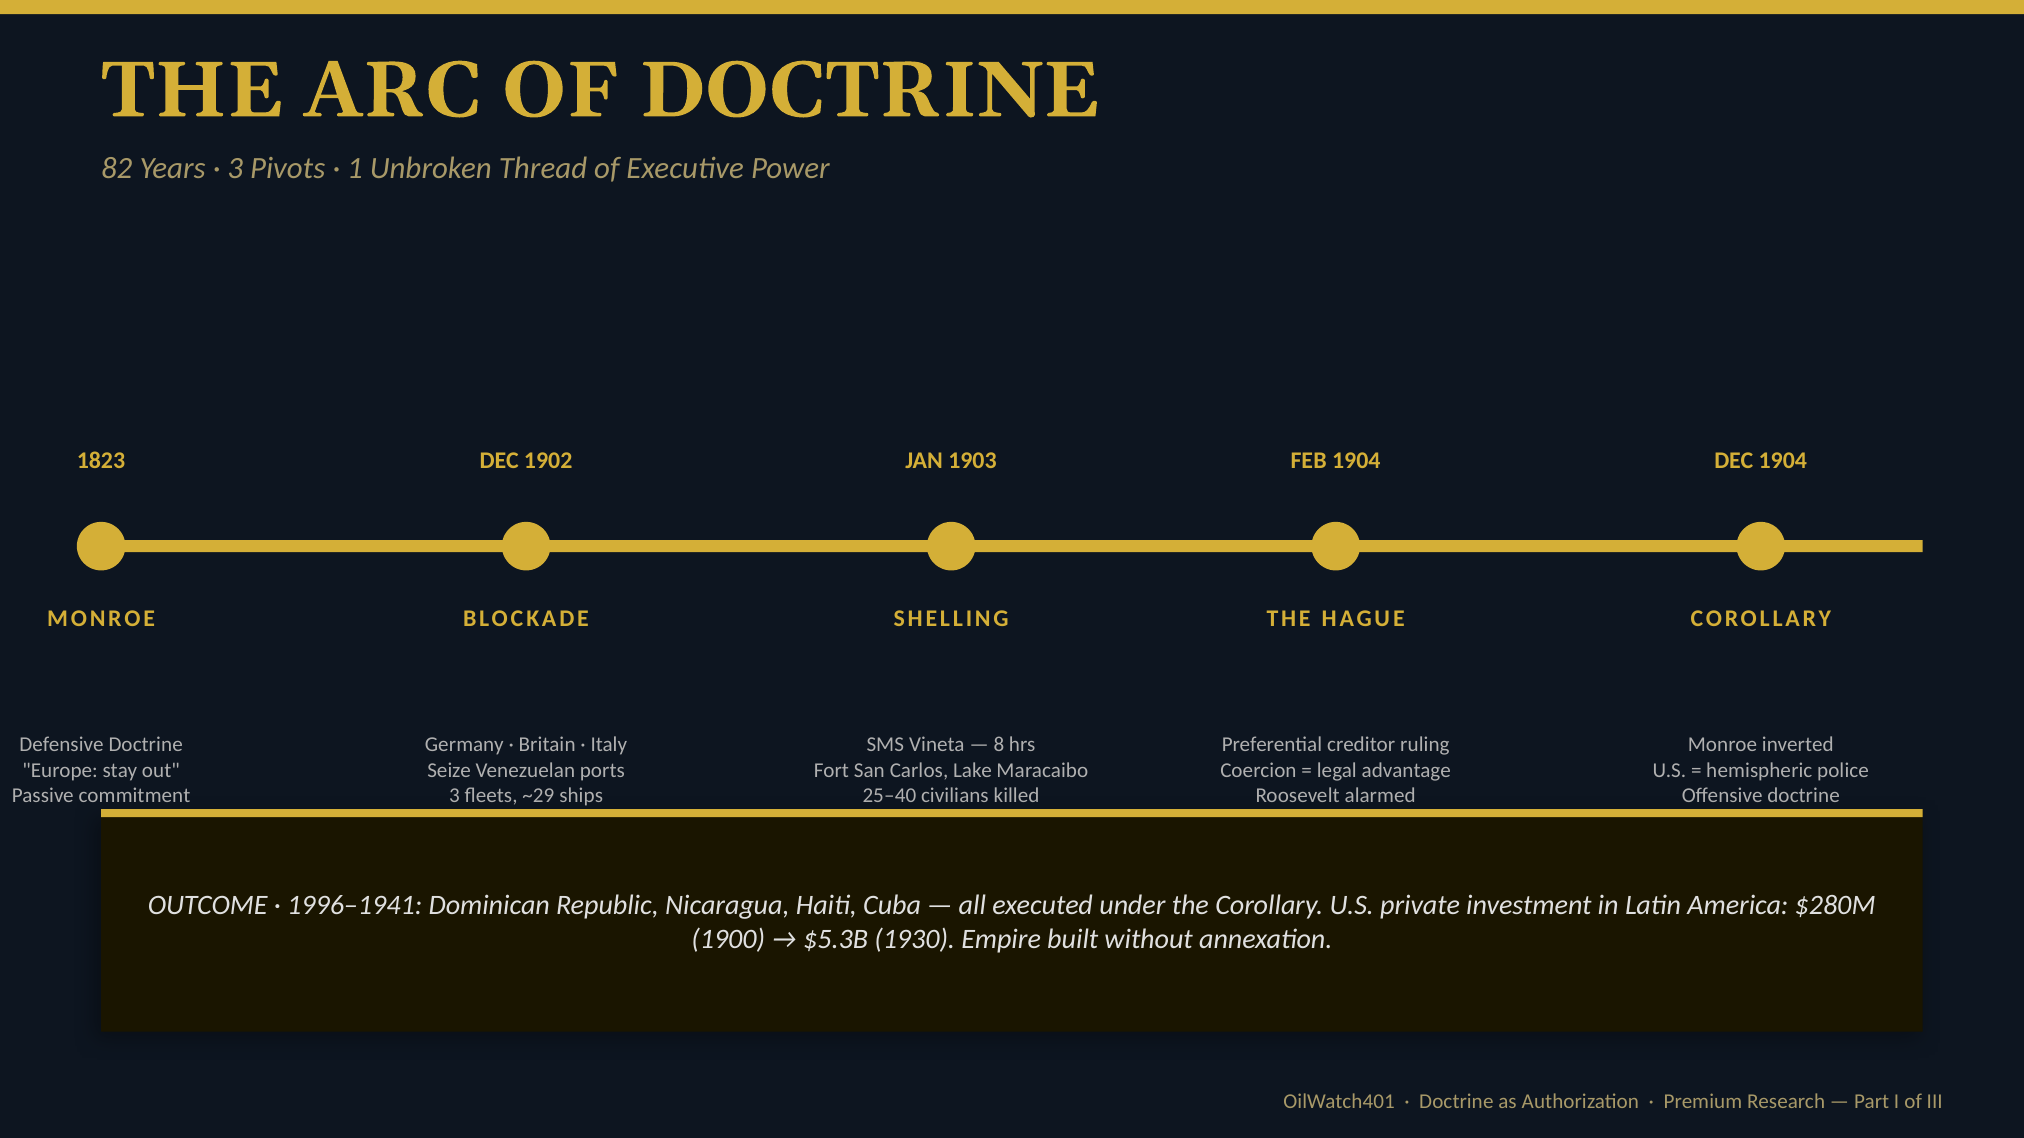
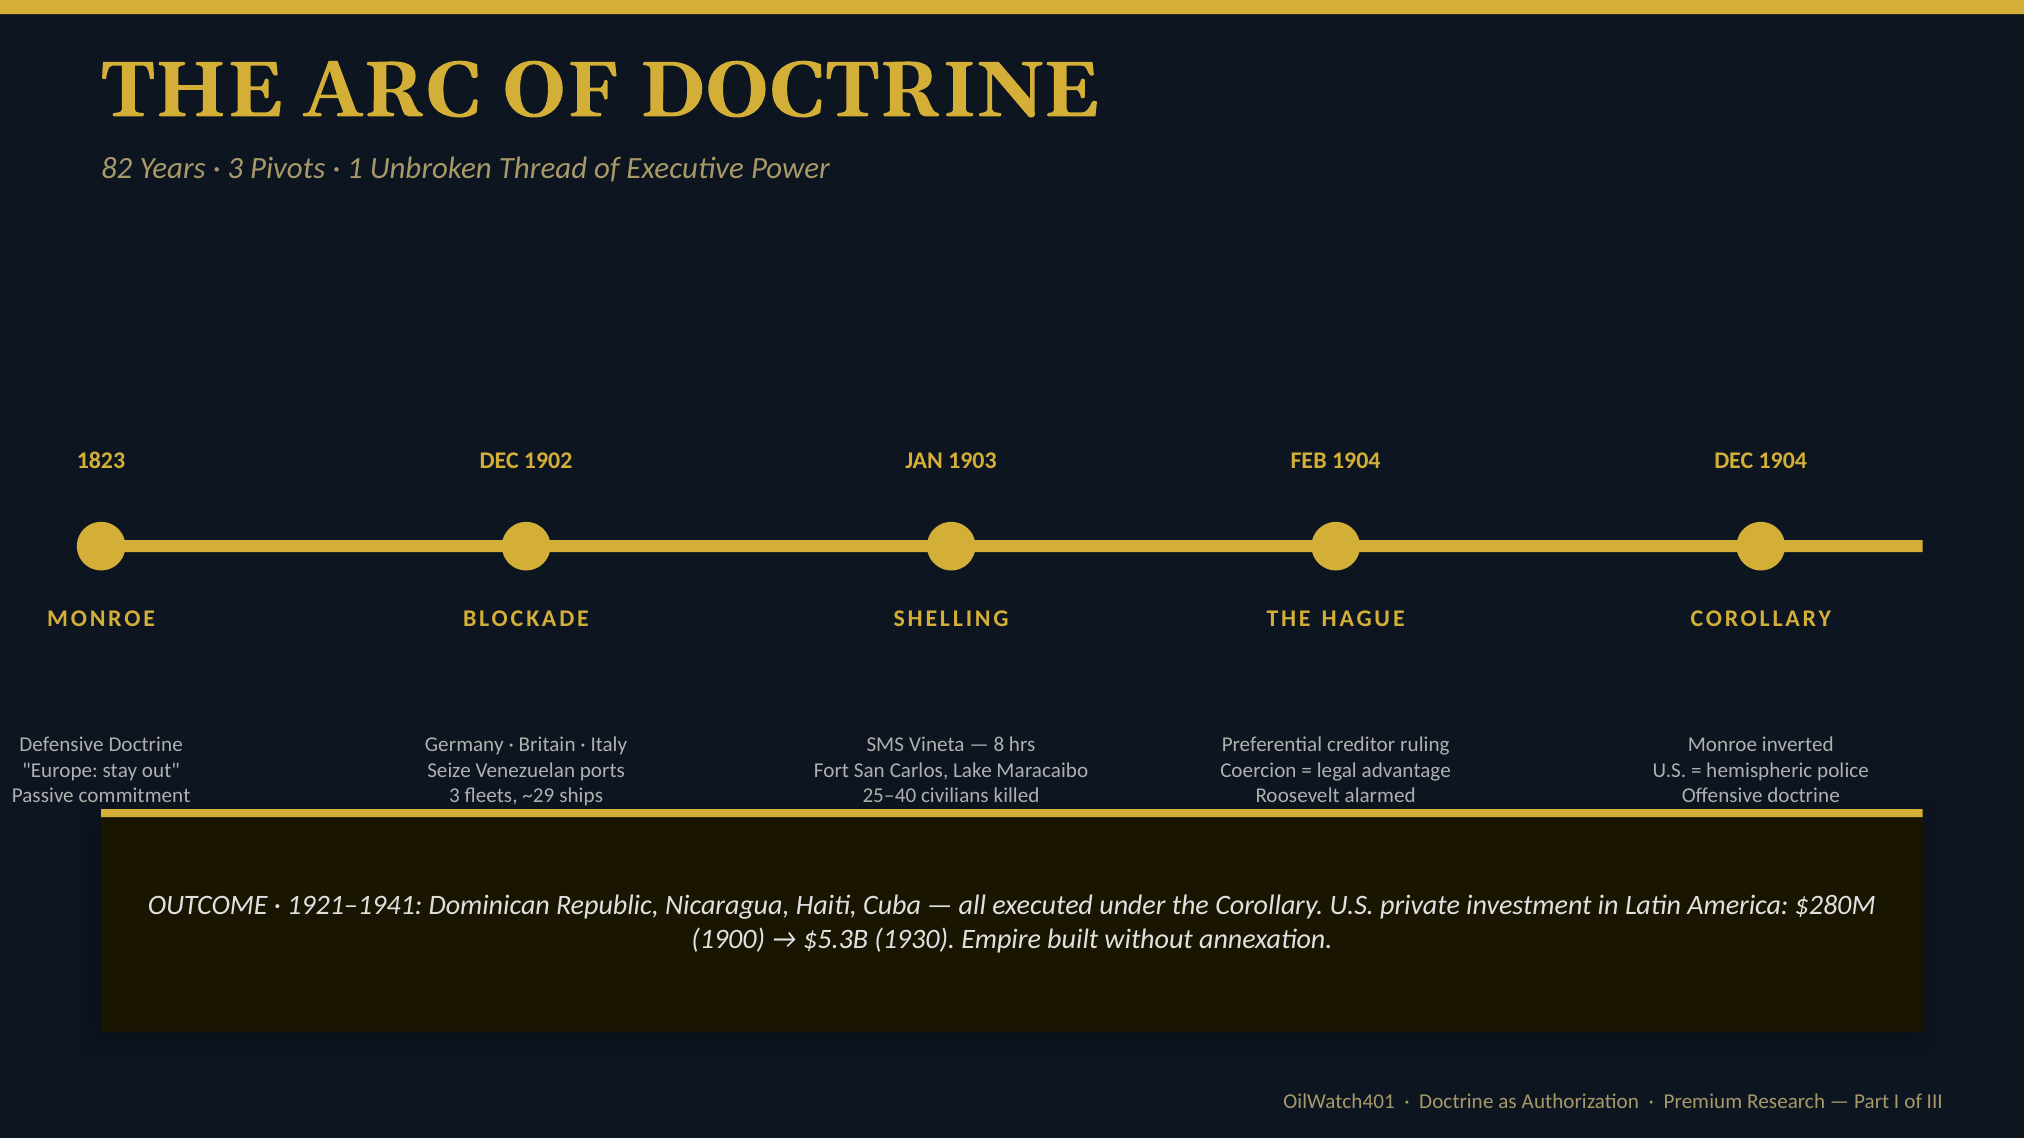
1996–1941: 1996–1941 -> 1921–1941
